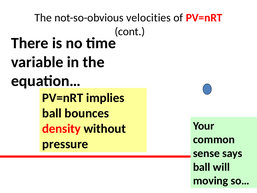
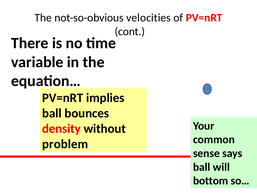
pressure: pressure -> problem
moving: moving -> bottom
